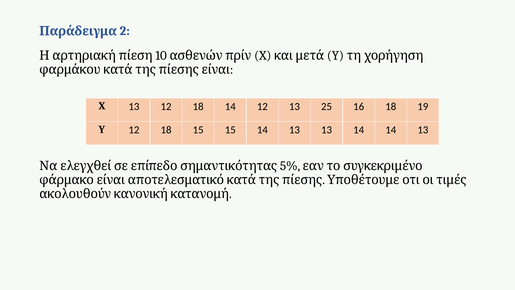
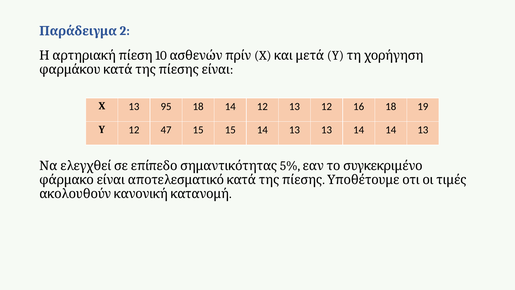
13 12: 12 -> 95
13 25: 25 -> 12
Y 12 18: 18 -> 47
